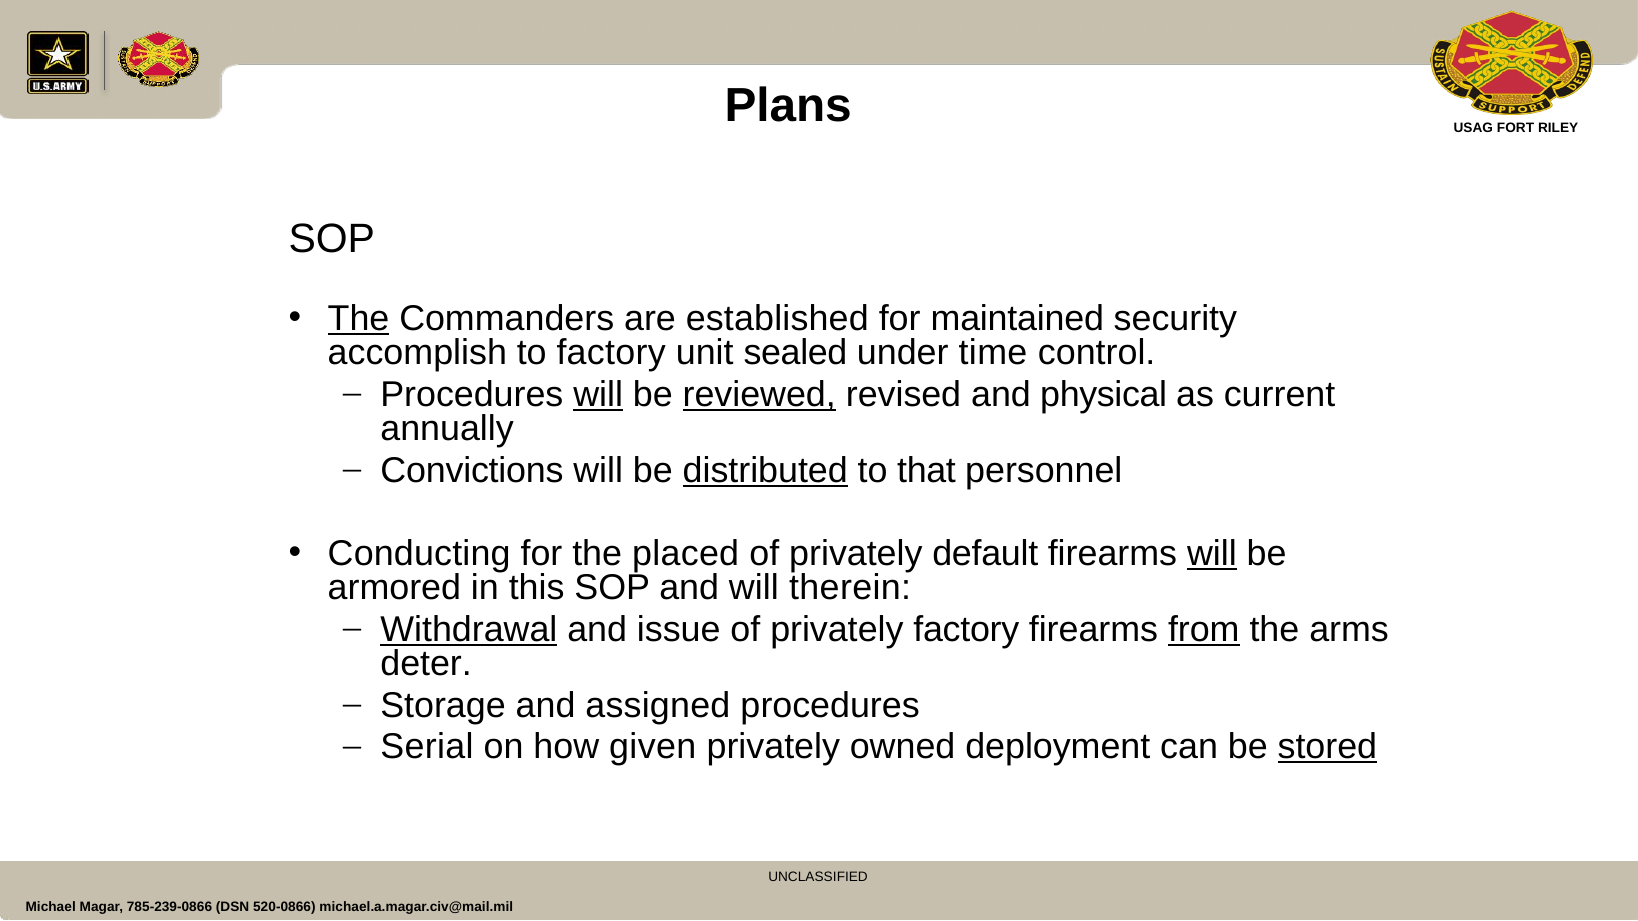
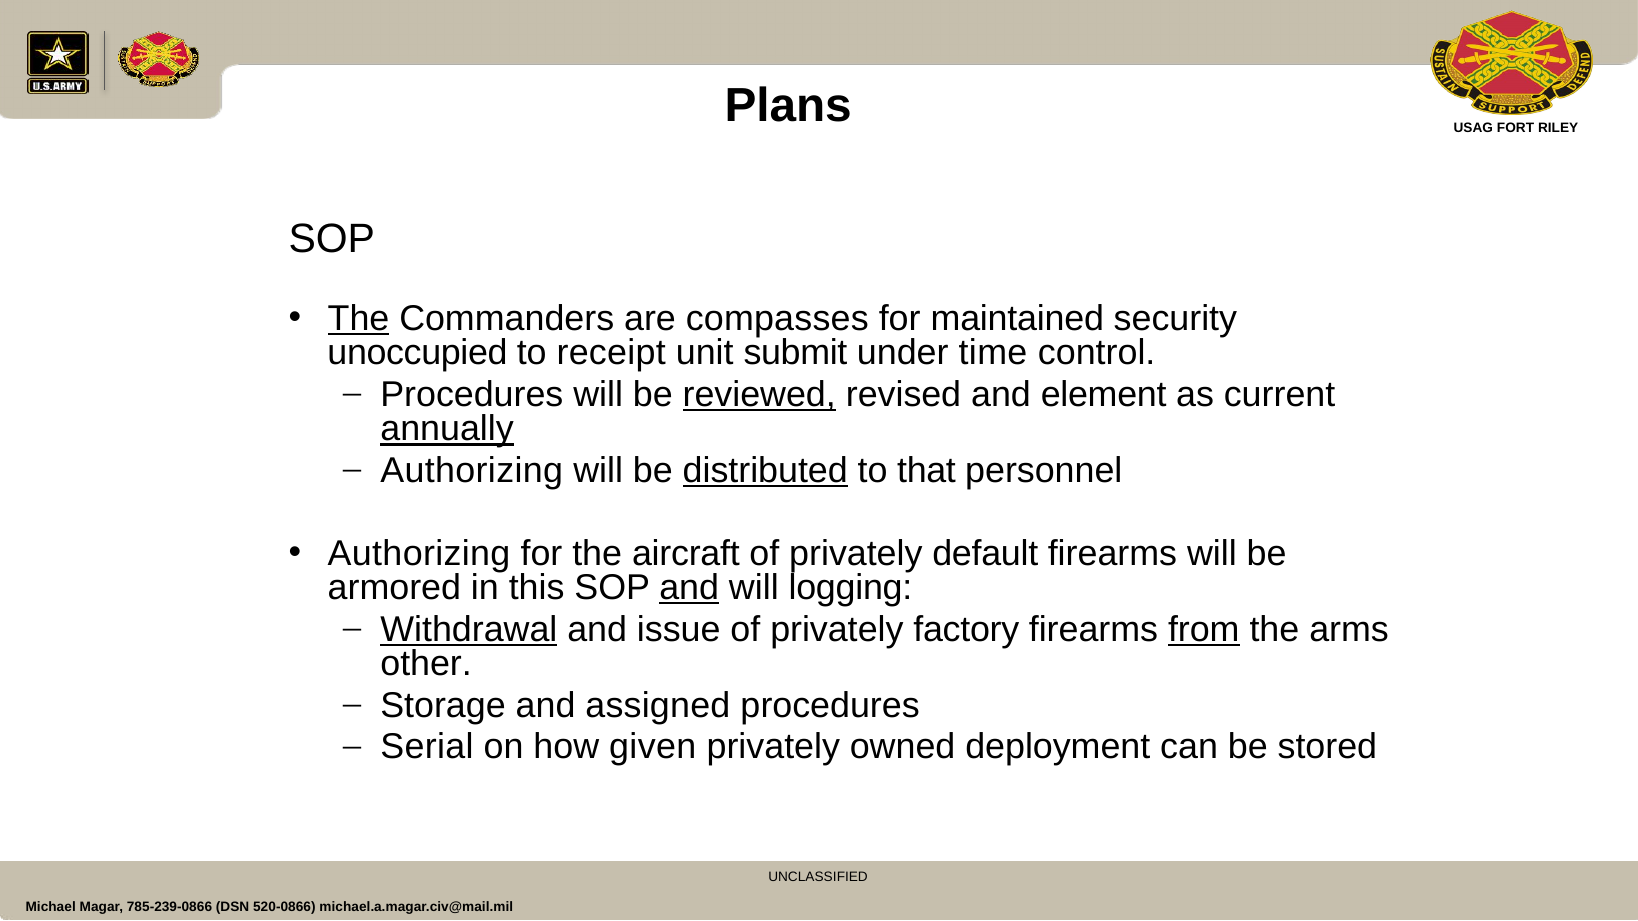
established: established -> compasses
accomplish: accomplish -> unoccupied
to factory: factory -> receipt
sealed: sealed -> submit
will at (598, 395) underline: present -> none
physical: physical -> element
annually underline: none -> present
Convictions at (472, 471): Convictions -> Authorizing
Conducting at (419, 554): Conducting -> Authorizing
placed: placed -> aircraft
will at (1212, 554) underline: present -> none
and at (689, 588) underline: none -> present
therein: therein -> logging
deter: deter -> other
stored underline: present -> none
